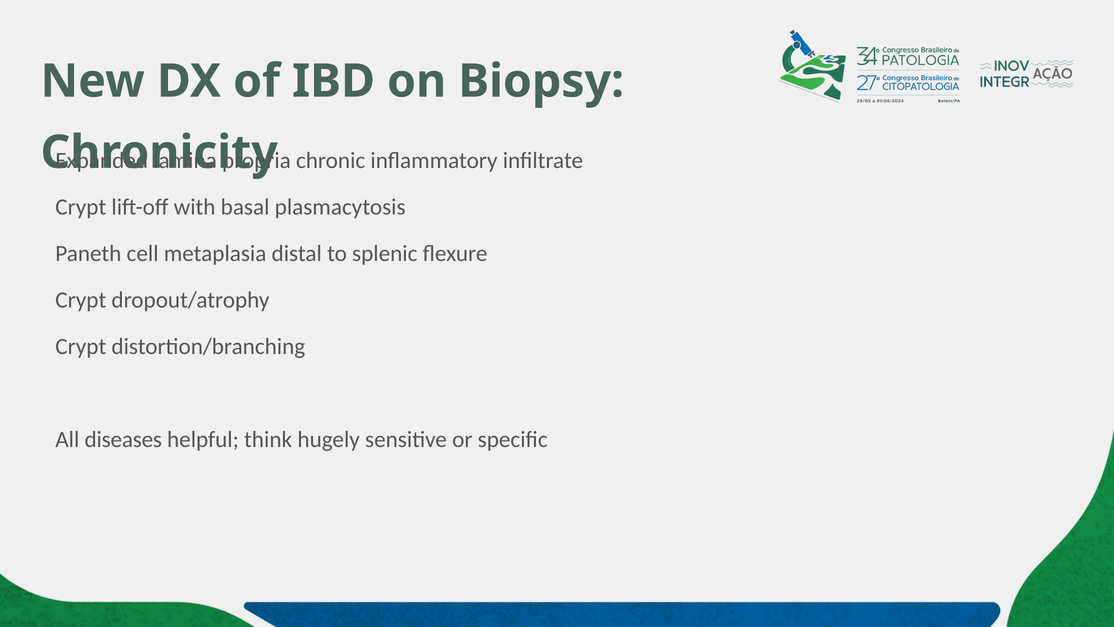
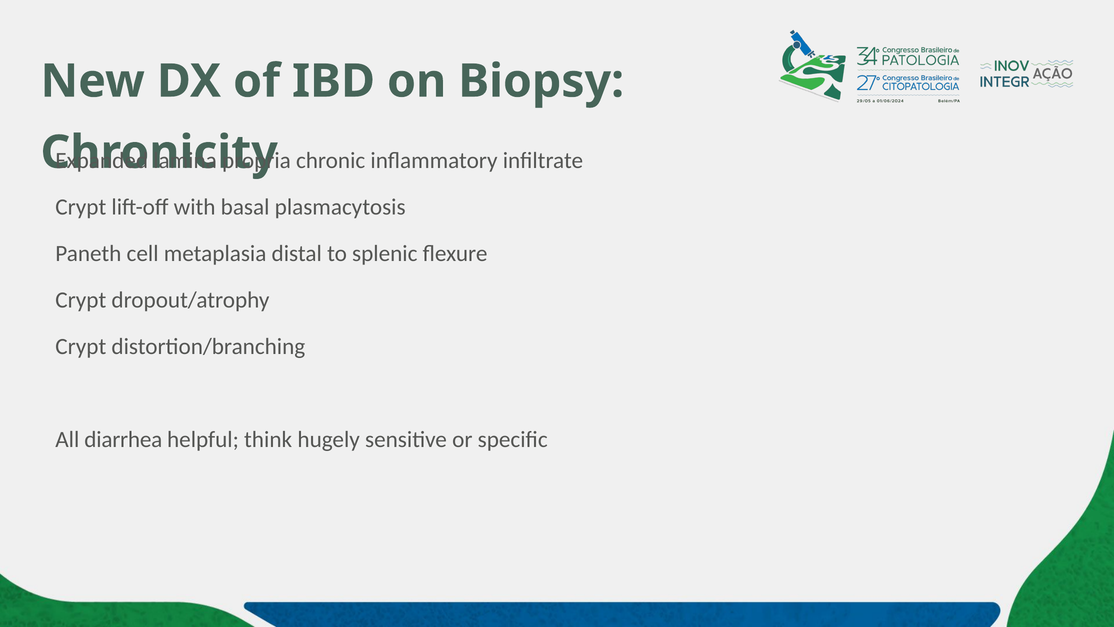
diseases: diseases -> diarrhea
